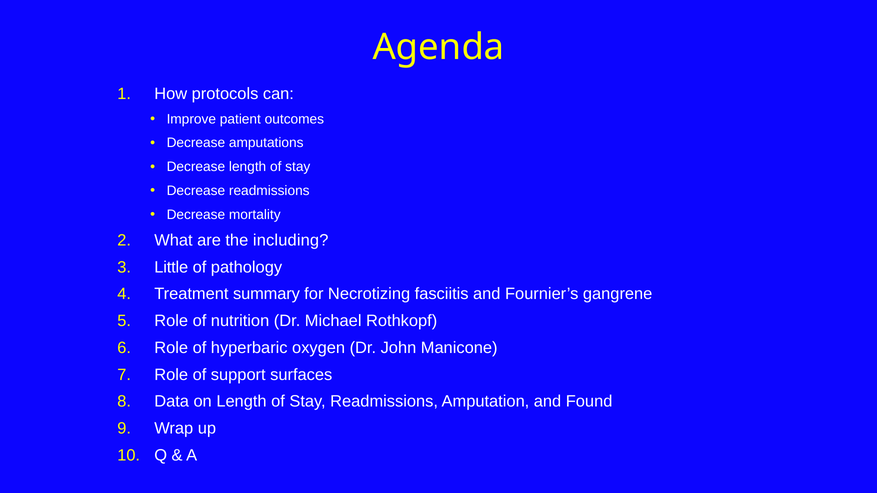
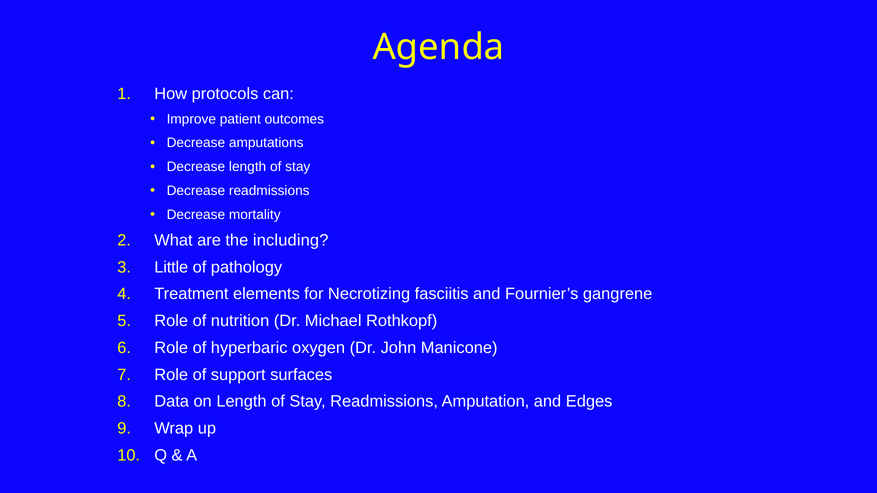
summary: summary -> elements
Found: Found -> Edges
